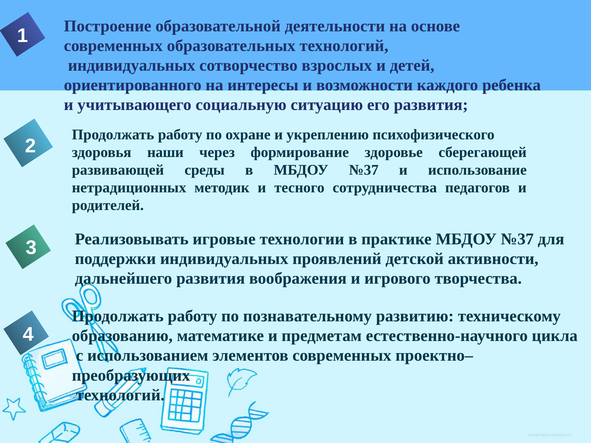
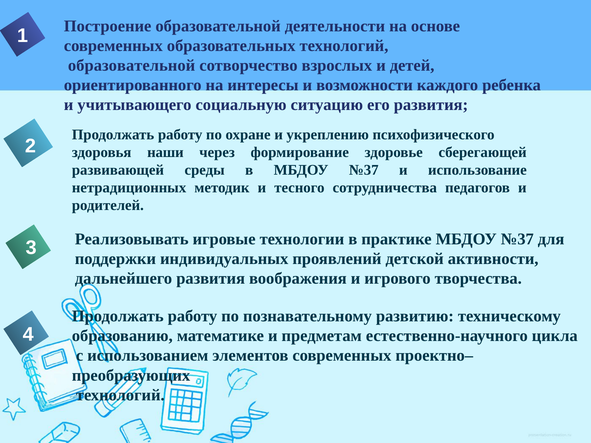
индивидуальных at (132, 66): индивидуальных -> образовательной
